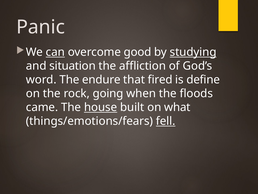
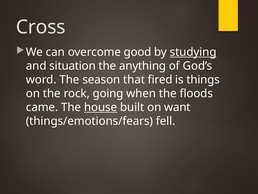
Panic: Panic -> Cross
can underline: present -> none
affliction: affliction -> anything
endure: endure -> season
define: define -> things
what: what -> want
fell underline: present -> none
